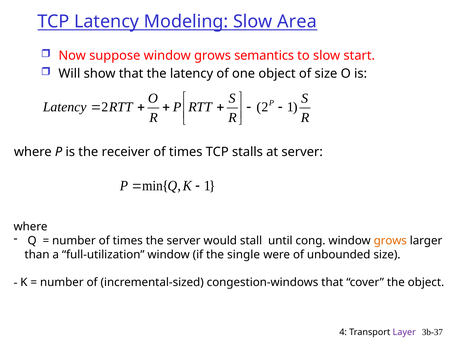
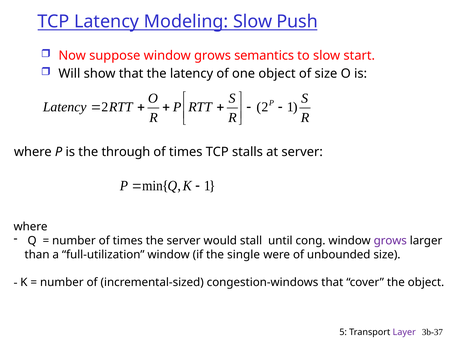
Area: Area -> Push
receiver: receiver -> through
grows at (390, 241) colour: orange -> purple
4: 4 -> 5
